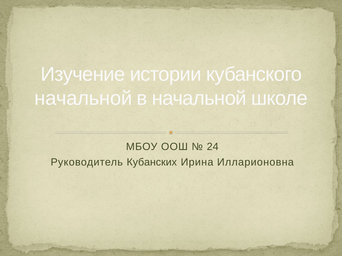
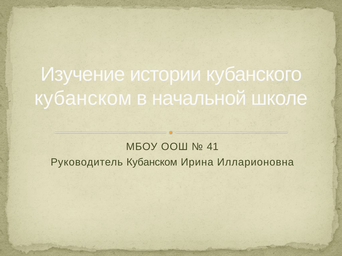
начальной at (83, 98): начальной -> кубанском
24: 24 -> 41
Руководитель Кубанских: Кубанских -> Кубанском
